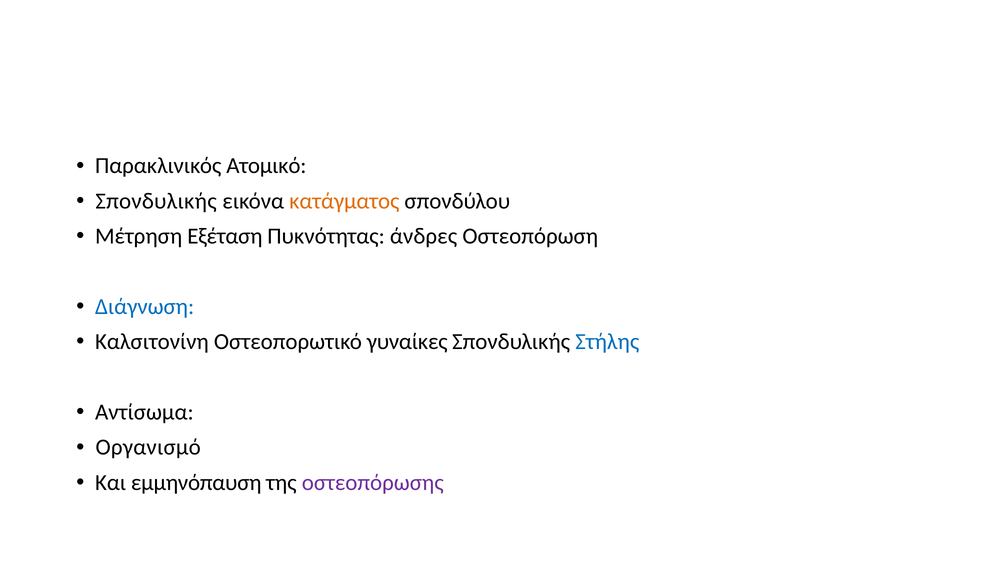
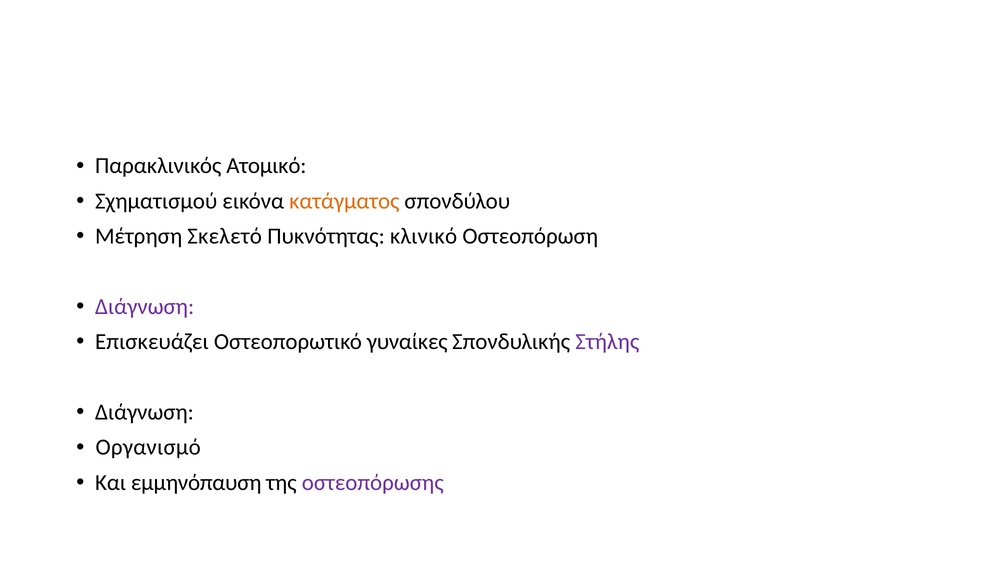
Σπονδυλικής at (156, 201): Σπονδυλικής -> Σχηματισμού
Εξέταση: Εξέταση -> Σκελετό
άνδρες: άνδρες -> κλινικό
Διάγνωση at (145, 307) colour: blue -> purple
Καλσιτονίνη: Καλσιτονίνη -> Επισκευάζει
Στήλης colour: blue -> purple
Αντίσωμα at (144, 412): Αντίσωμα -> Διάγνωση
